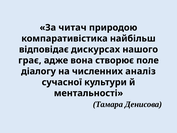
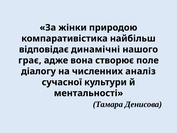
читач: читач -> жінки
дискурсах: дискурсах -> динамічні
